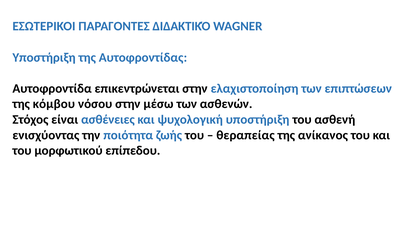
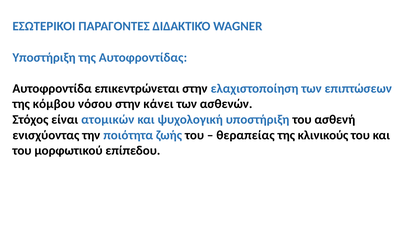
μέσω: μέσω -> κάνει
ασθένειες: ασθένειες -> ατομικών
ανίκανος: ανίκανος -> κλινικούς
